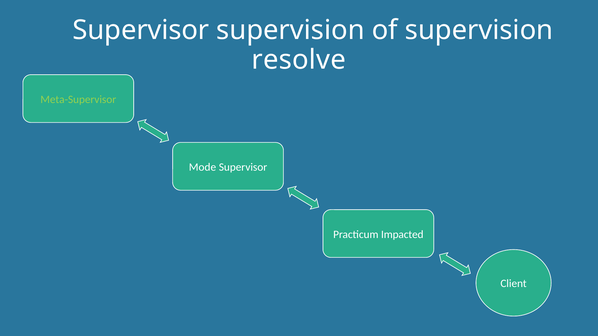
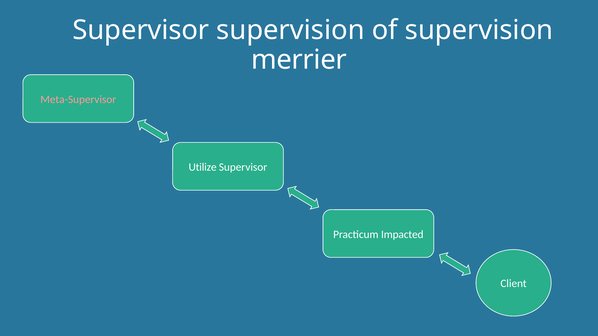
resolve: resolve -> merrier
Meta-Supervisor colour: light green -> pink
Mode: Mode -> Utilize
